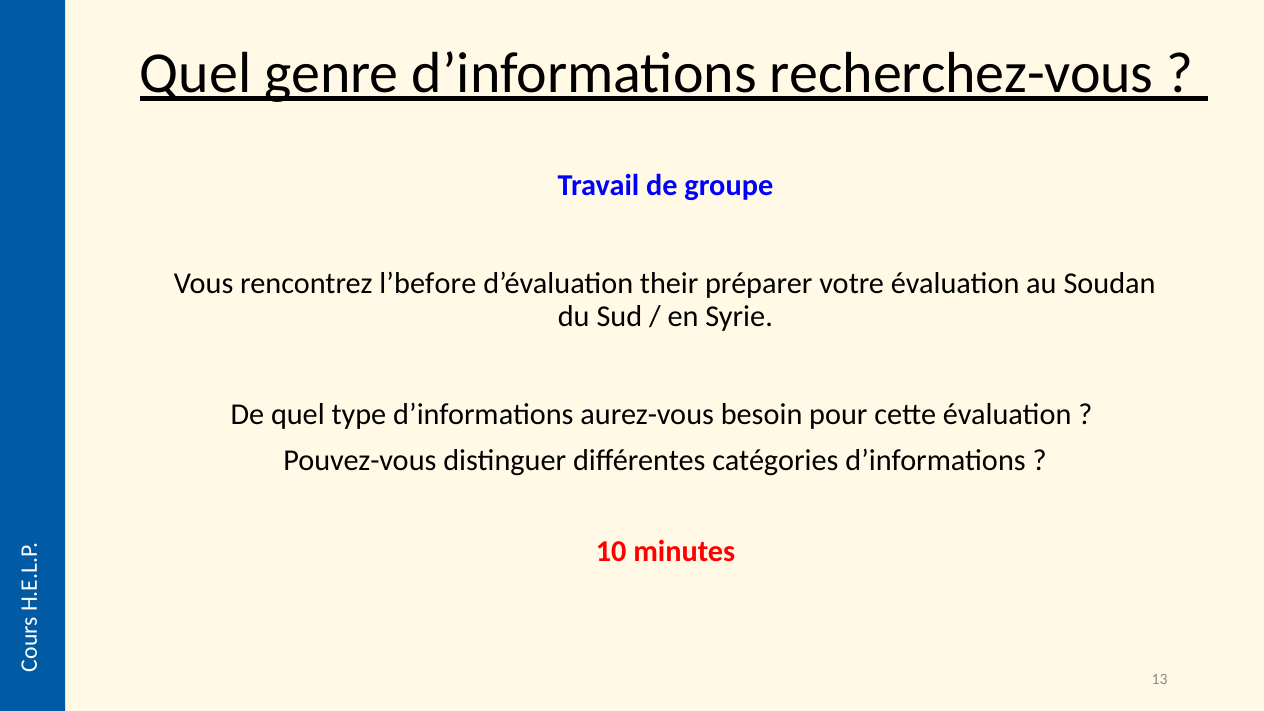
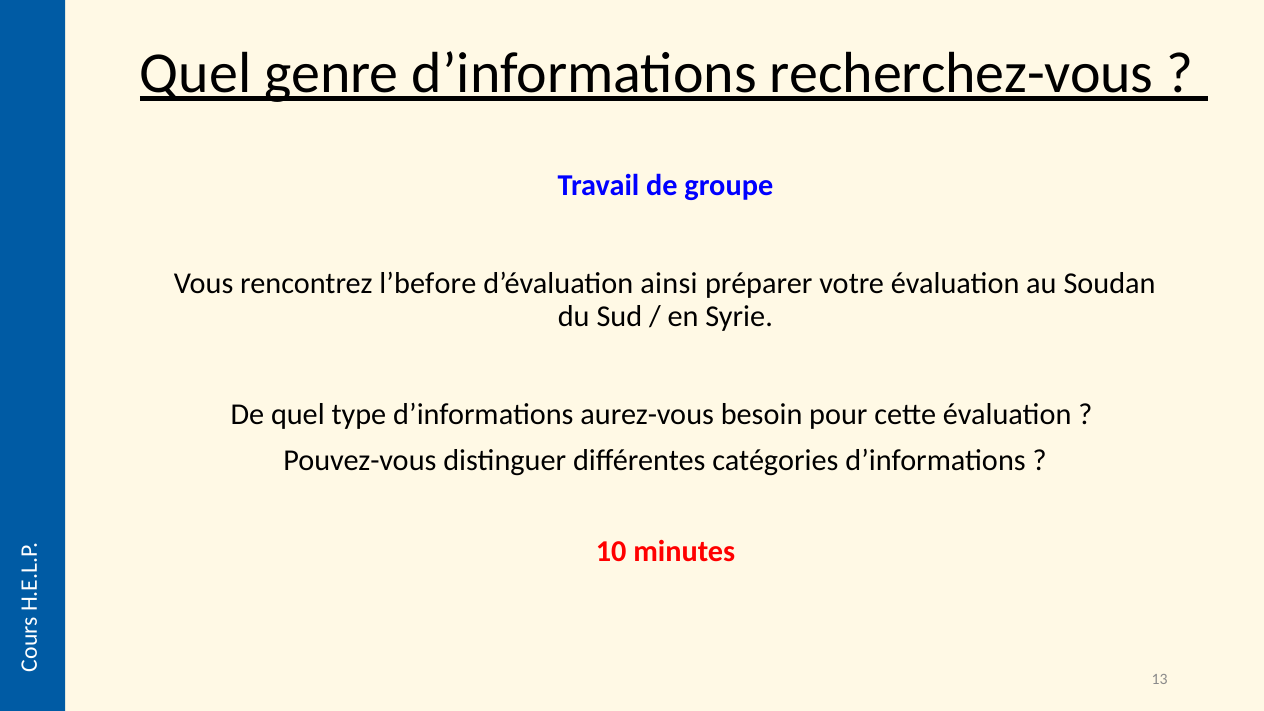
their: their -> ainsi
